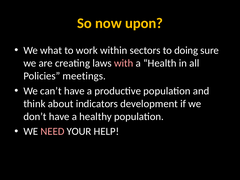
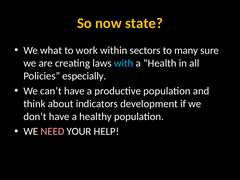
upon: upon -> state
doing: doing -> many
with colour: pink -> light blue
meetings: meetings -> especially
